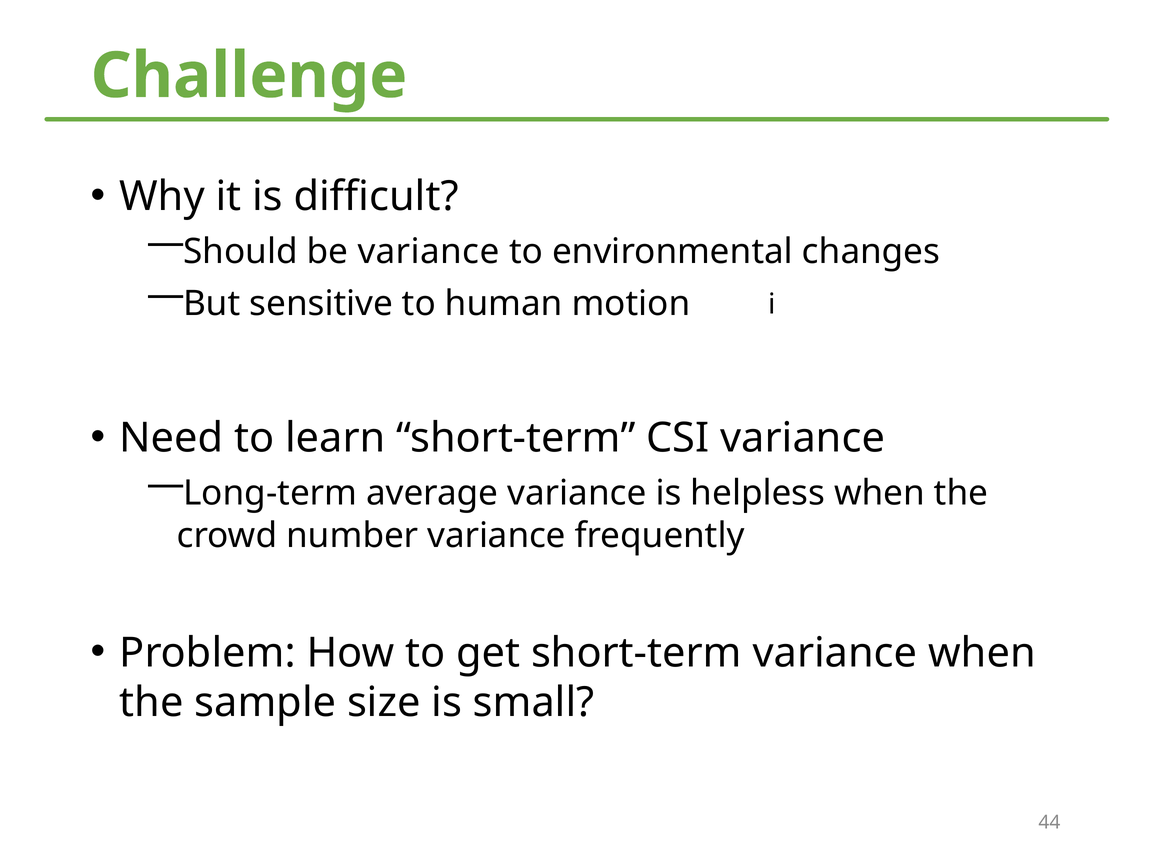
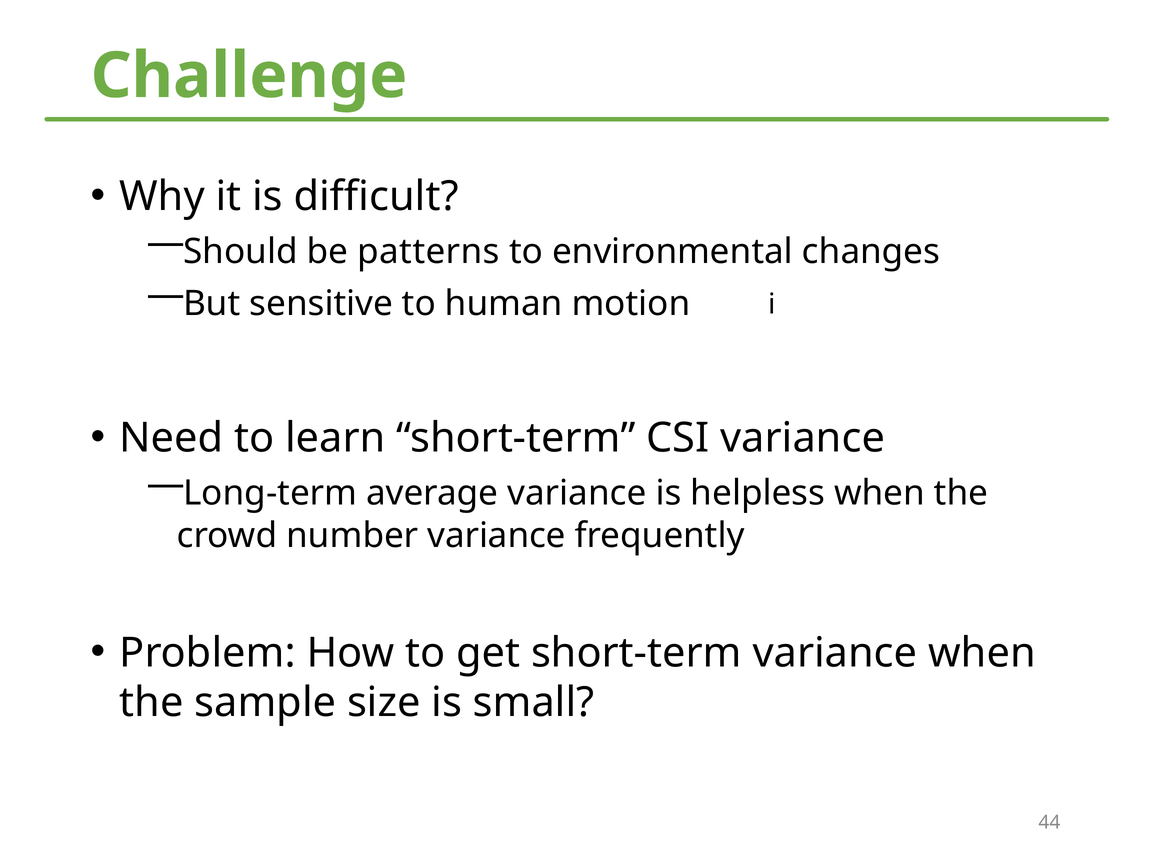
be variance: variance -> patterns
